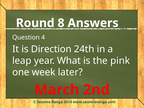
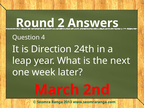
8: 8 -> 2
pink: pink -> next
